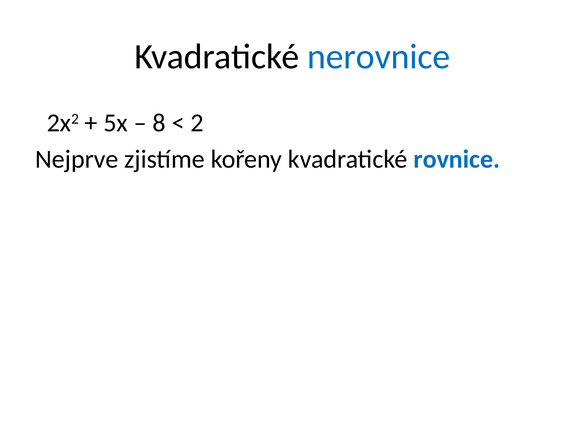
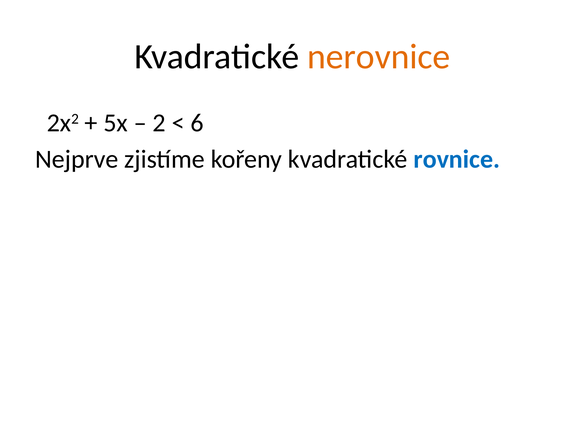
nerovnice colour: blue -> orange
8: 8 -> 2
2: 2 -> 6
